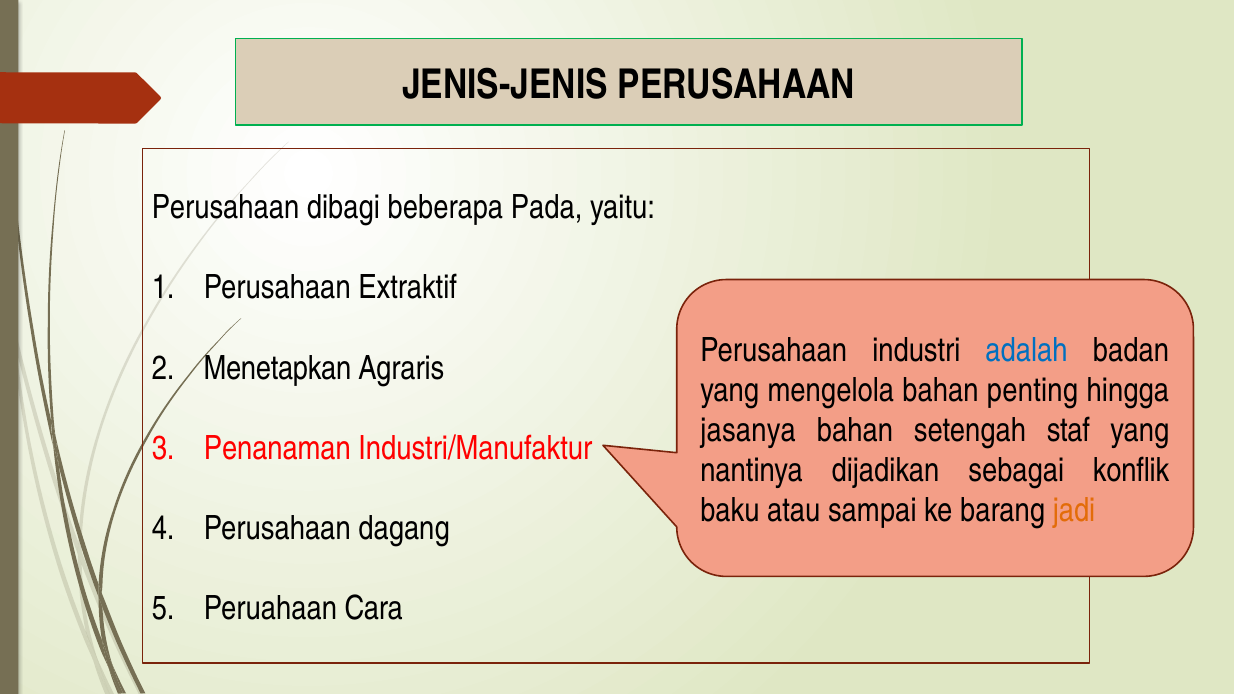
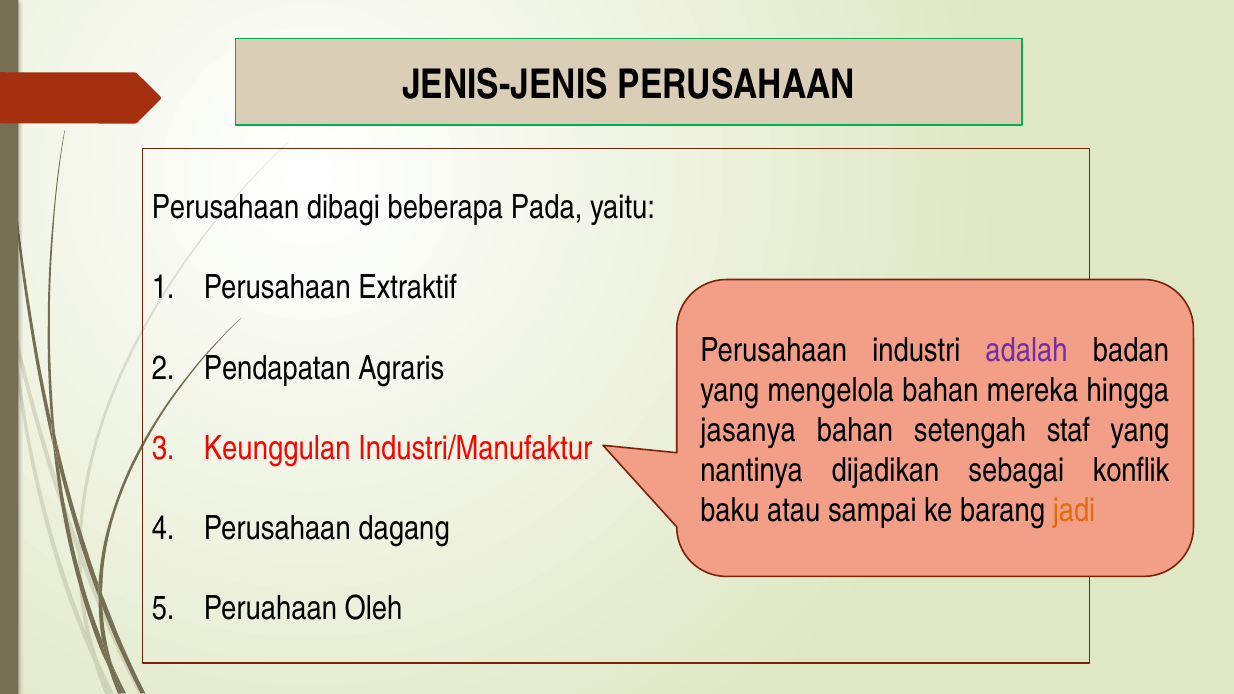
adalah colour: blue -> purple
Menetapkan: Menetapkan -> Pendapatan
penting: penting -> mereka
Penanaman: Penanaman -> Keunggulan
Cara: Cara -> Oleh
